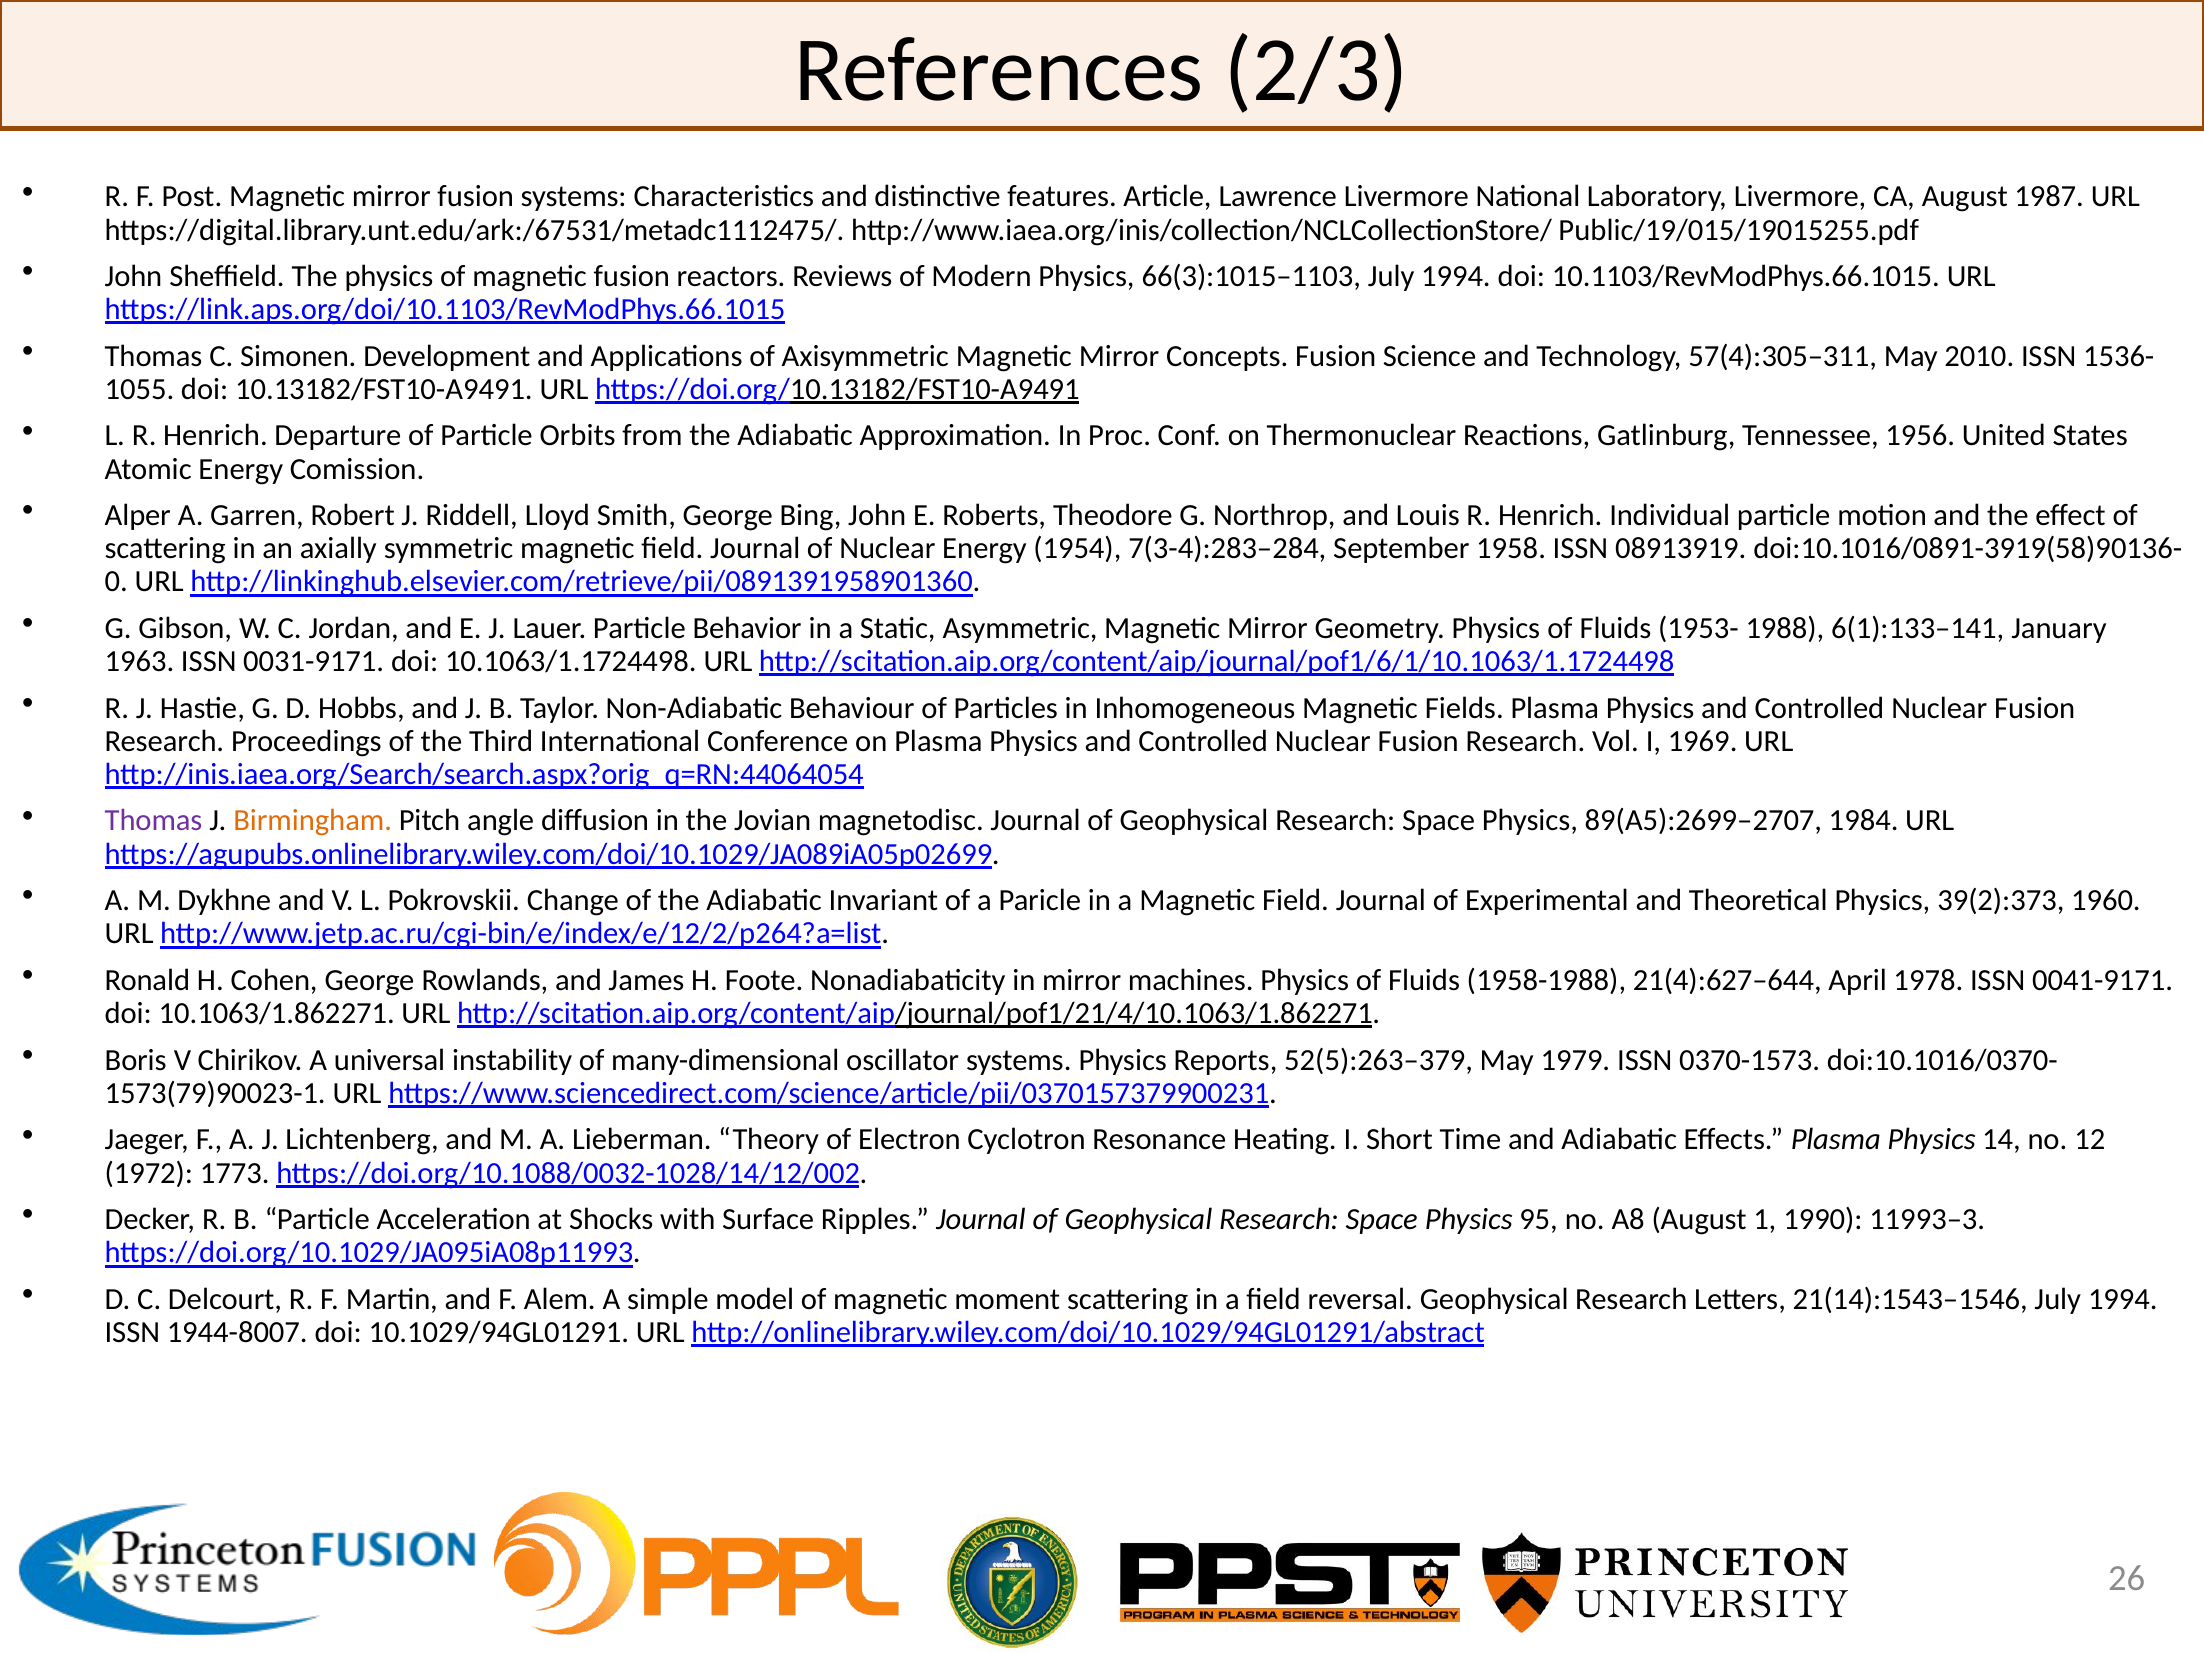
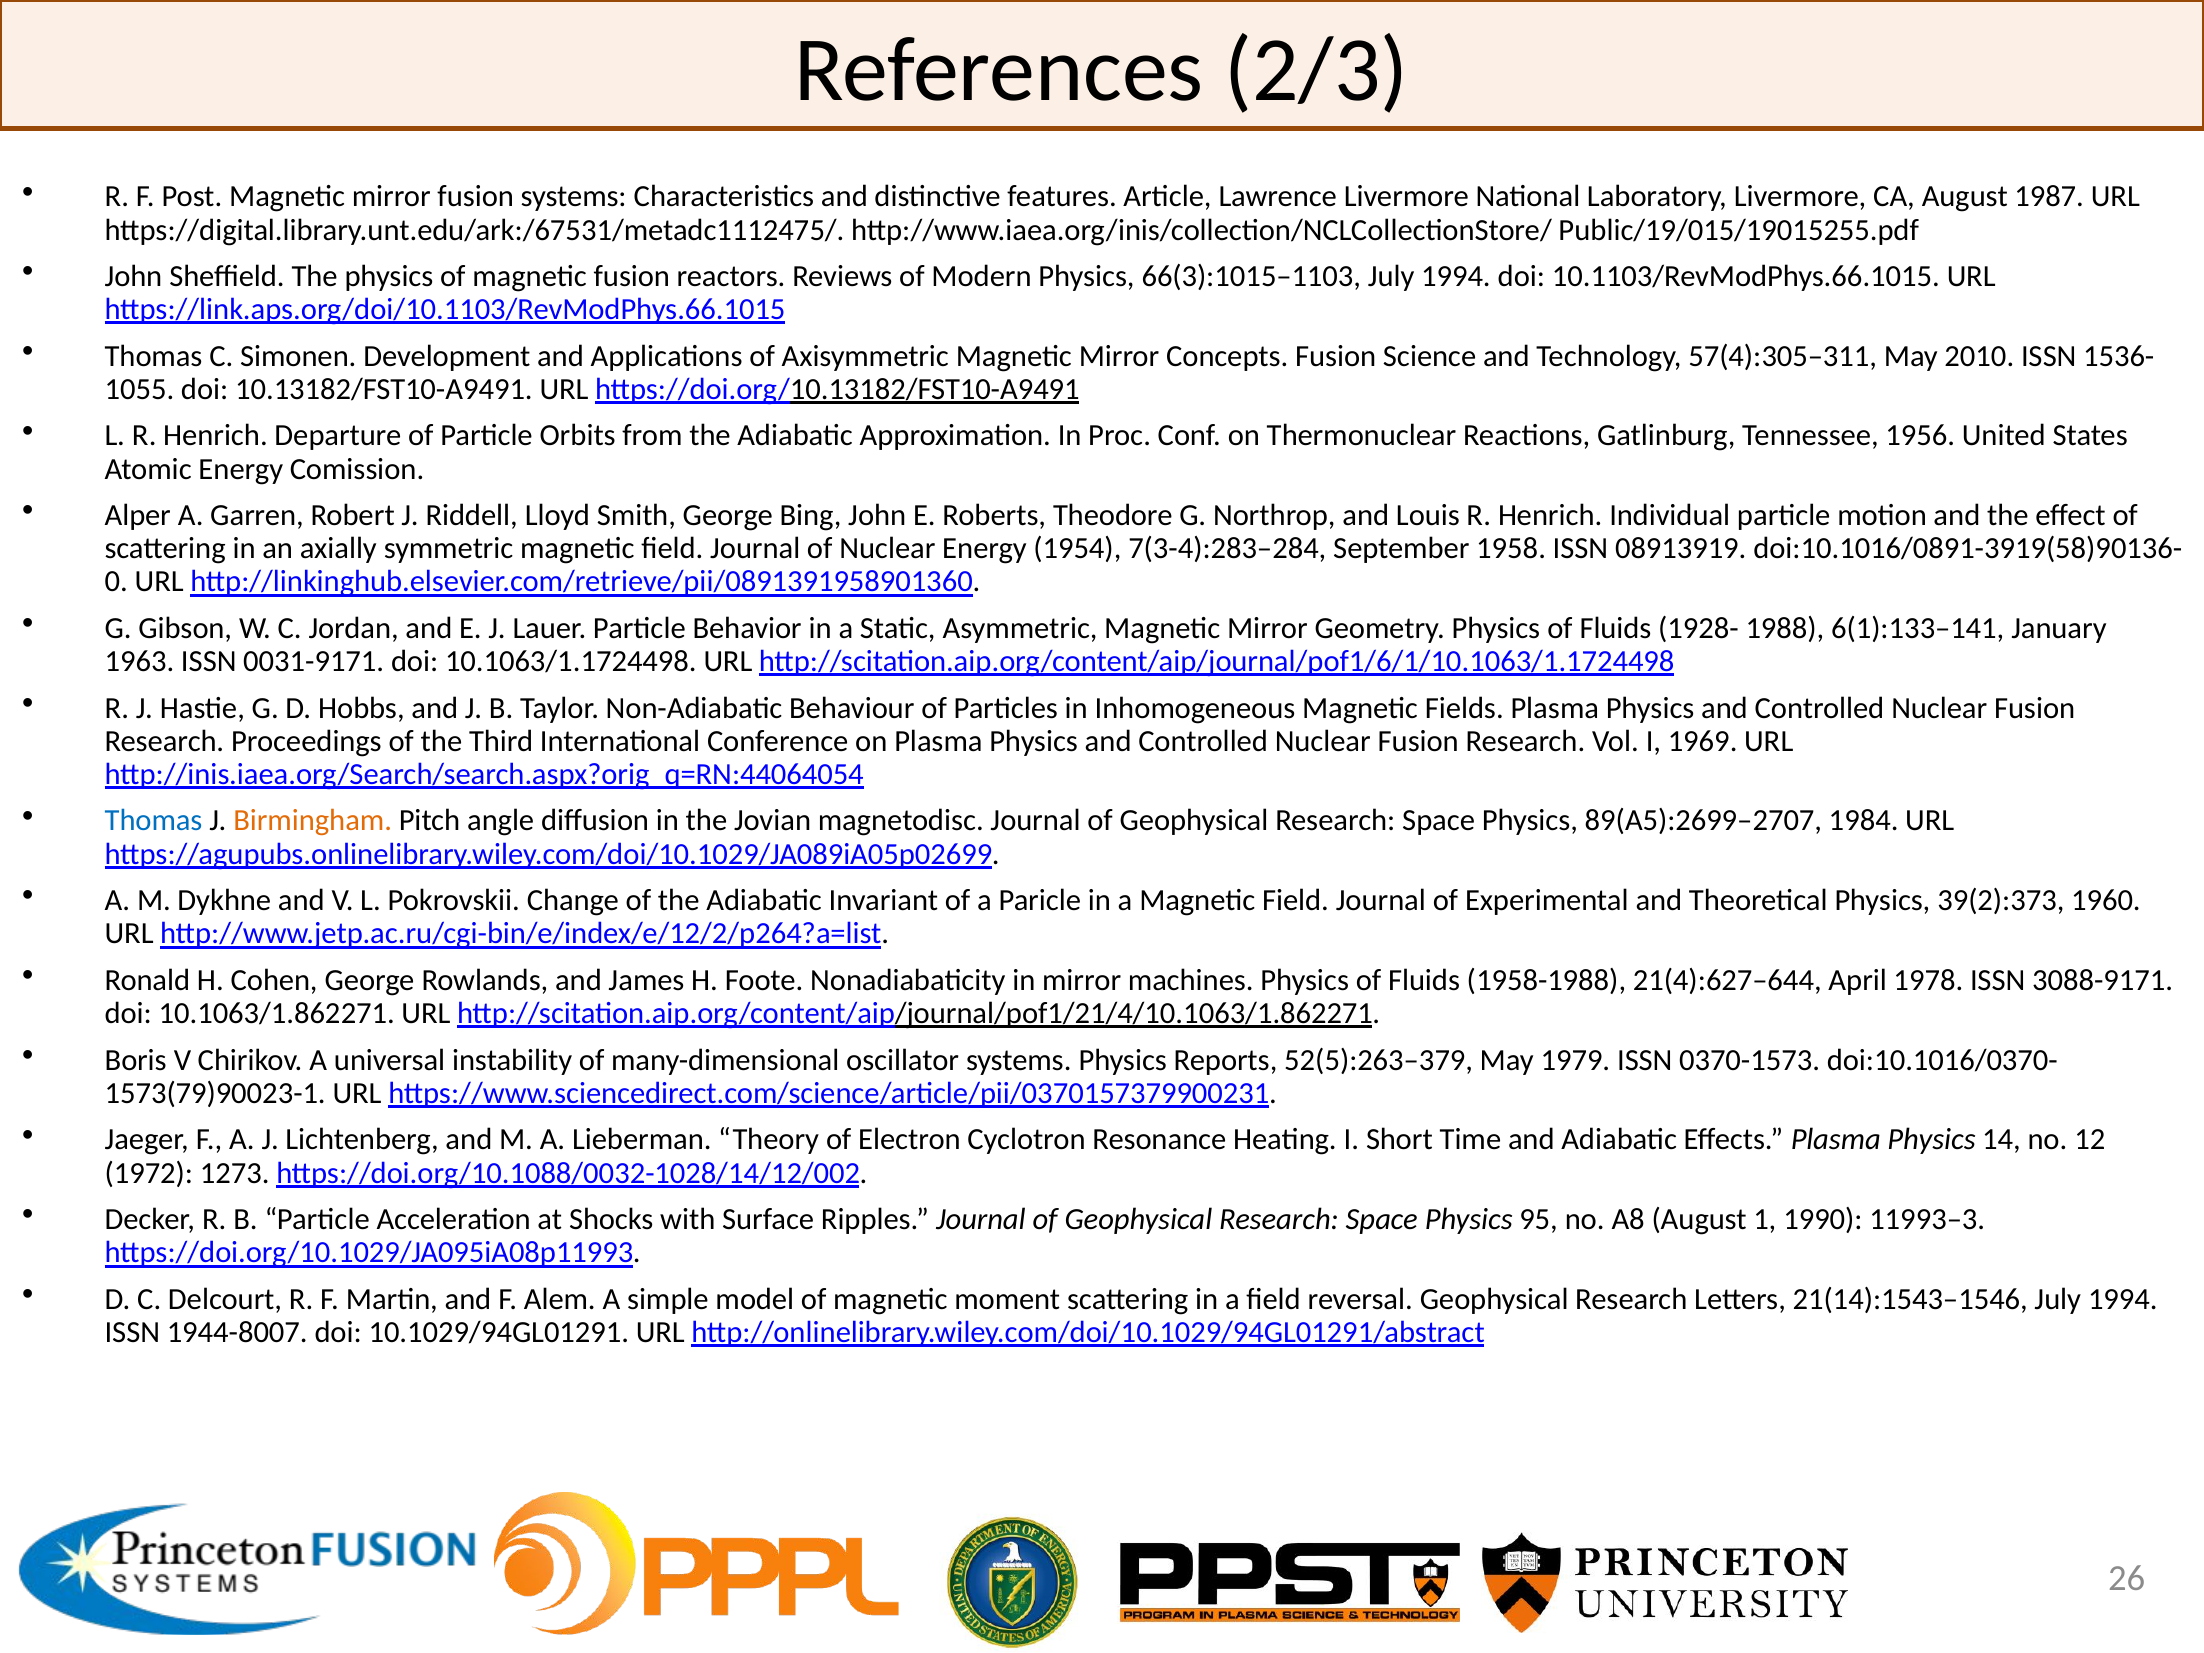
1953-: 1953- -> 1928-
Thomas at (154, 821) colour: purple -> blue
0041-9171: 0041-9171 -> 3088-9171
1773: 1773 -> 1273
